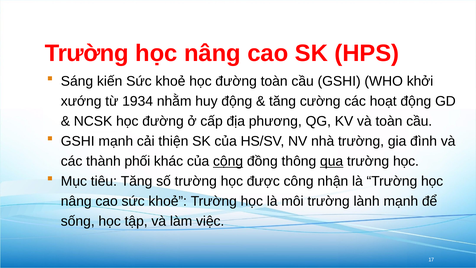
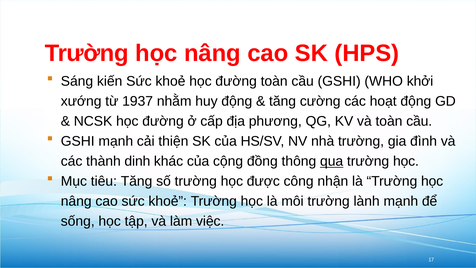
1934: 1934 -> 1937
phối: phối -> dinh
cộng underline: present -> none
